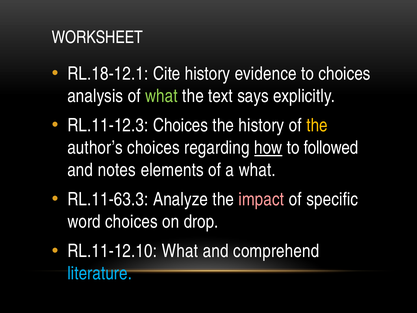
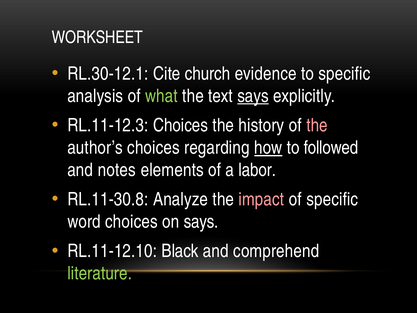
RL.18-12.1: RL.18-12.1 -> RL.30-12.1
Cite history: history -> church
to choices: choices -> specific
says at (253, 96) underline: none -> present
the at (317, 125) colour: yellow -> pink
a what: what -> labor
RL.11-63.3: RL.11-63.3 -> RL.11-30.8
on drop: drop -> says
RL.11-12.10 What: What -> Black
literature colour: light blue -> light green
